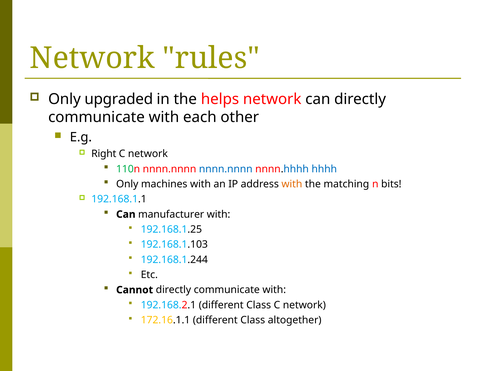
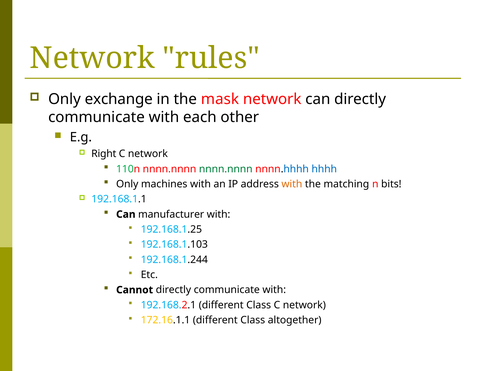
upgraded: upgraded -> exchange
helps: helps -> mask
nnnn.nnnn at (226, 169) colour: blue -> green
